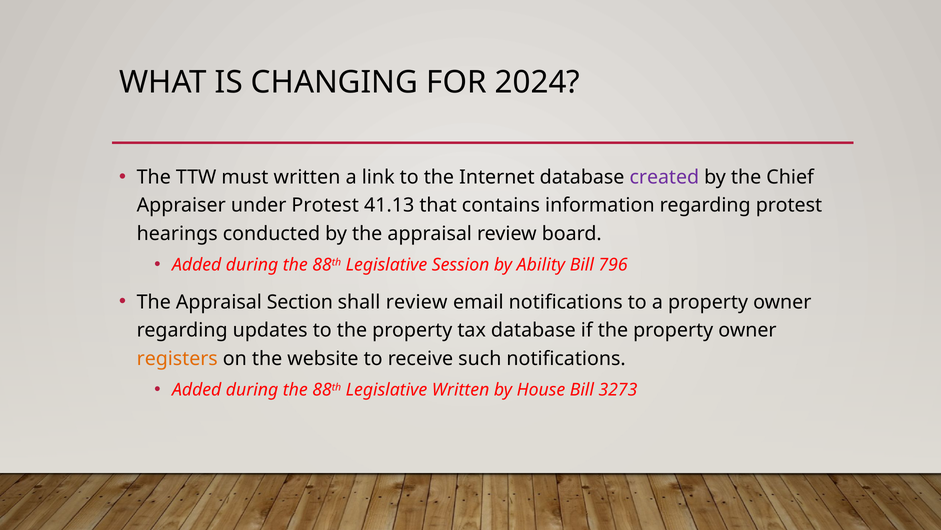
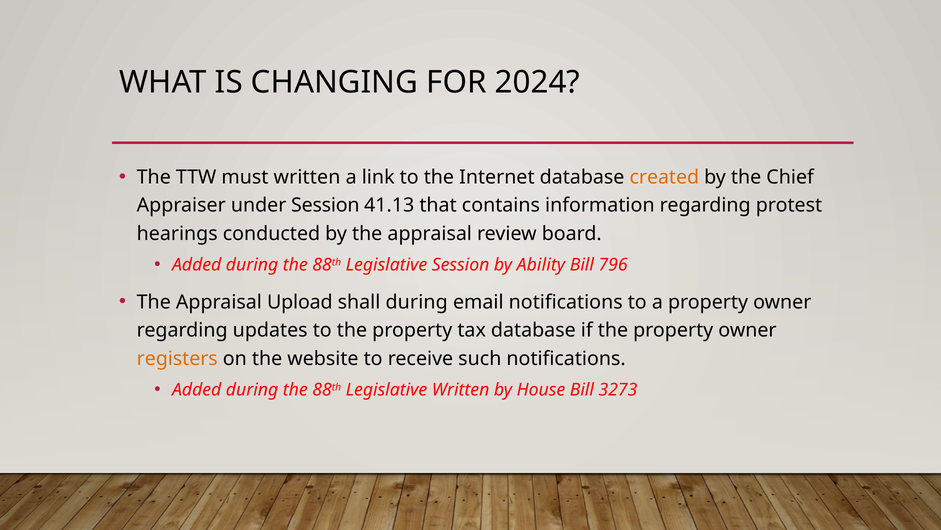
created colour: purple -> orange
under Protest: Protest -> Session
Section: Section -> Upload
shall review: review -> during
